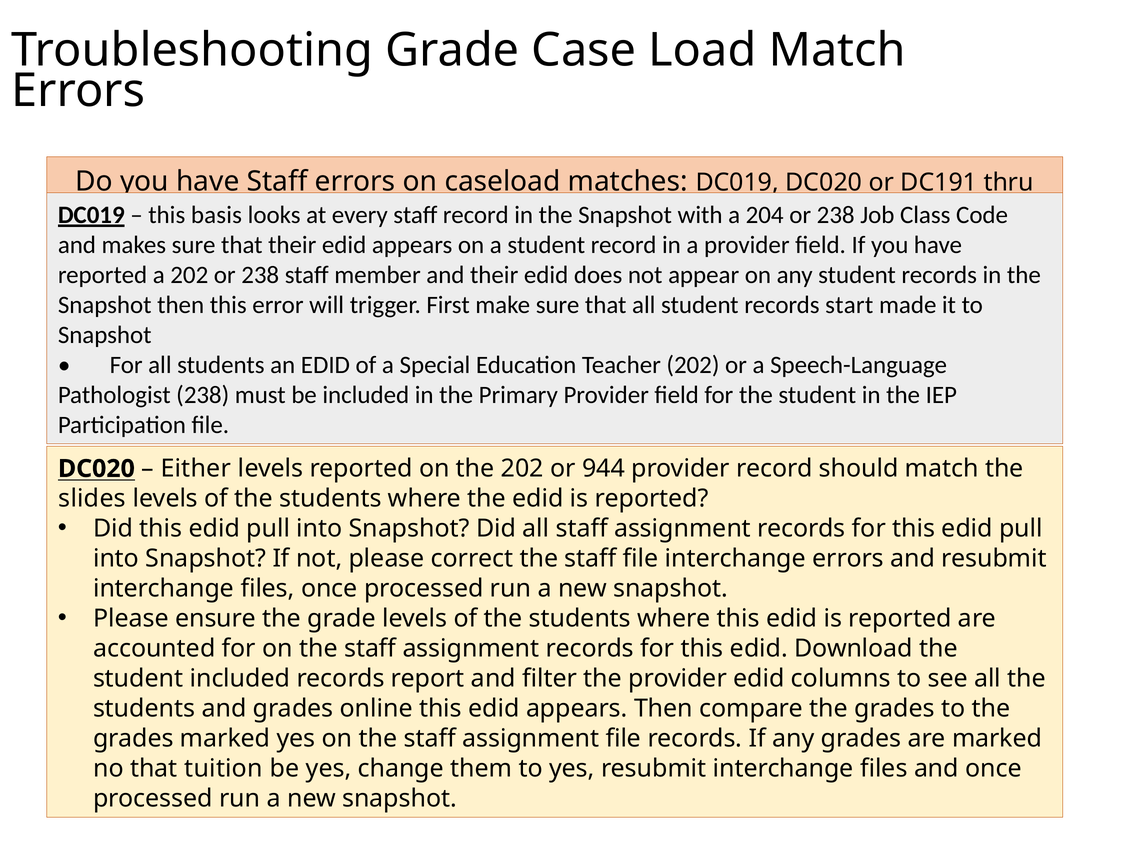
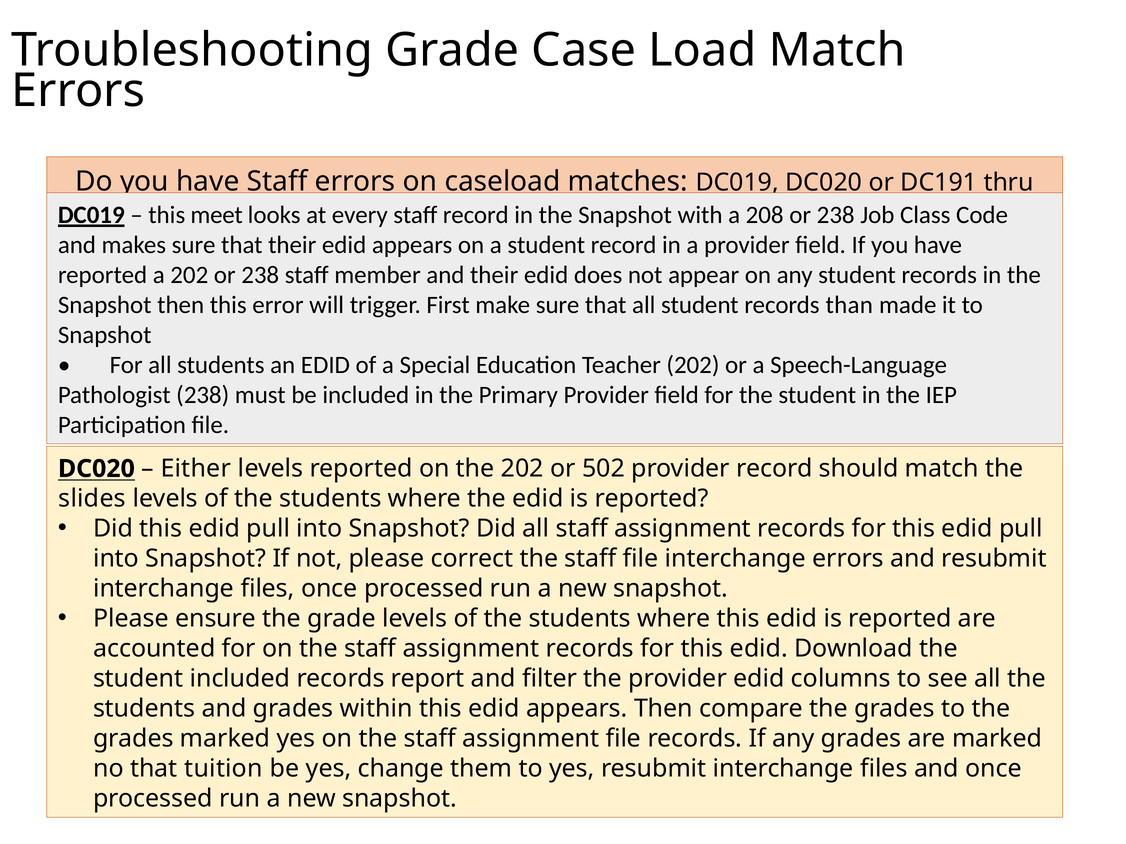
basis: basis -> meet
204: 204 -> 208
start: start -> than
944: 944 -> 502
online: online -> within
